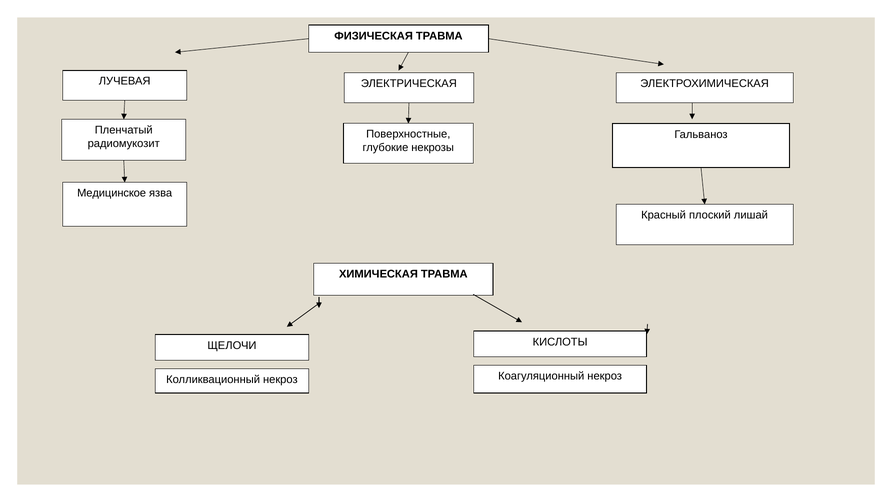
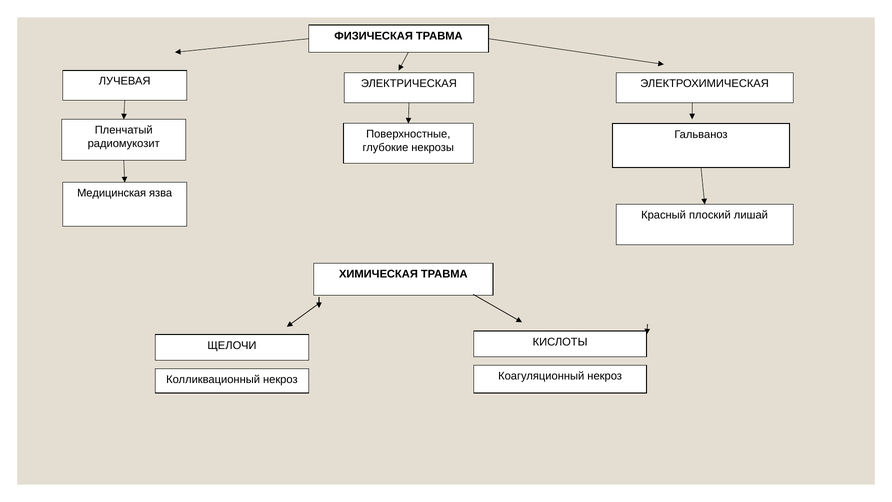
Медицинское: Медицинское -> Медицинская
